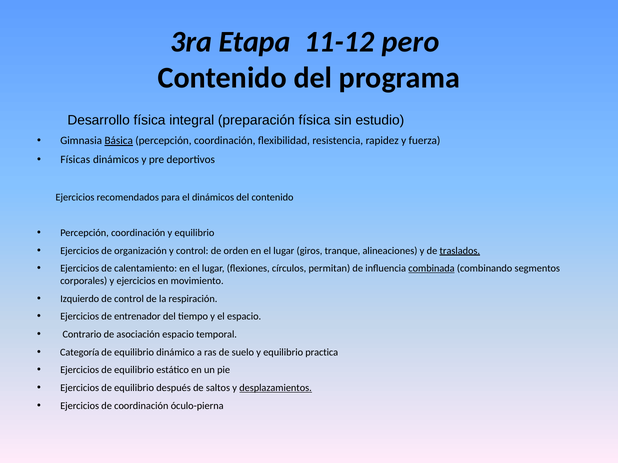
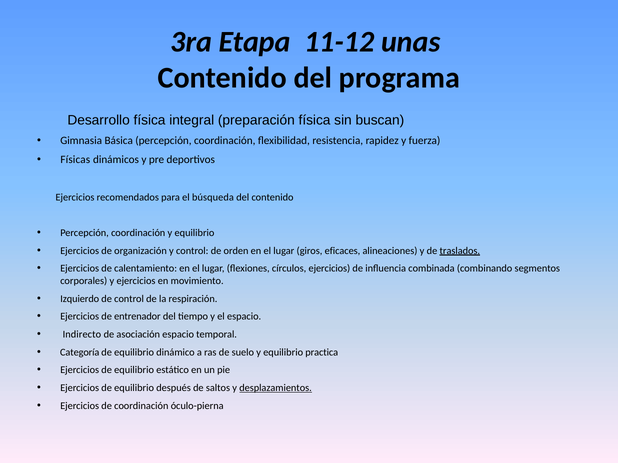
pero: pero -> unas
estudio: estudio -> buscan
Básica underline: present -> none
el dinámicos: dinámicos -> búsqueda
tranque: tranque -> eficaces
círculos permitan: permitan -> ejercicios
combinada underline: present -> none
Contrario: Contrario -> Indirecto
